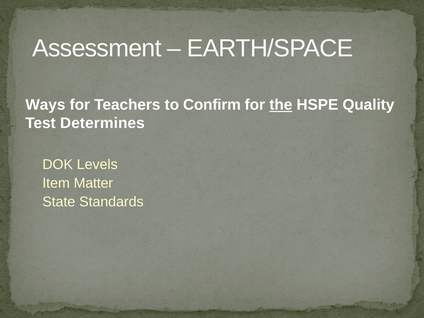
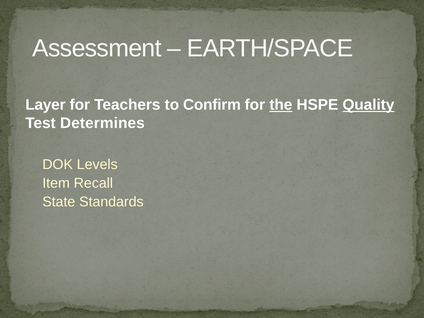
Ways: Ways -> Layer
Quality underline: none -> present
Matter: Matter -> Recall
